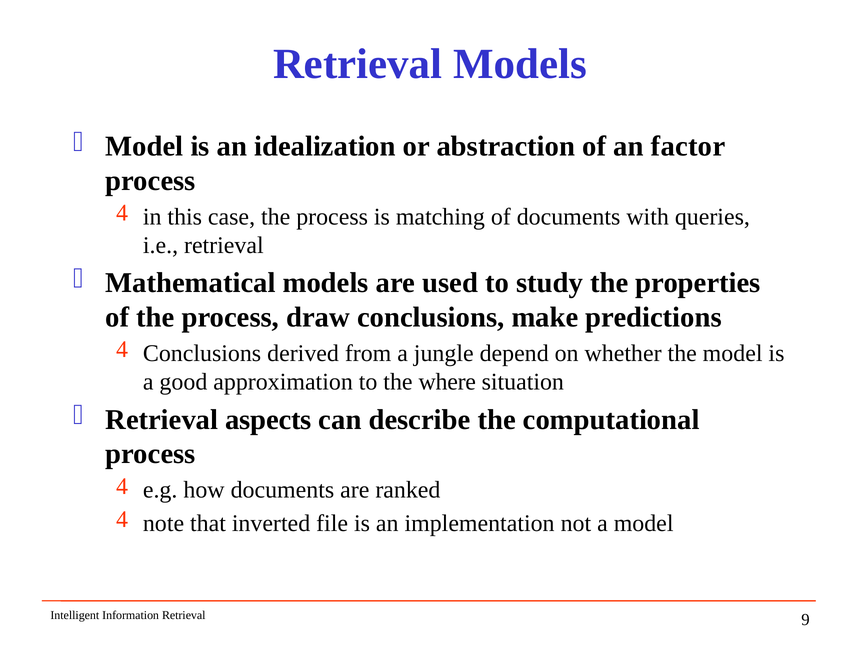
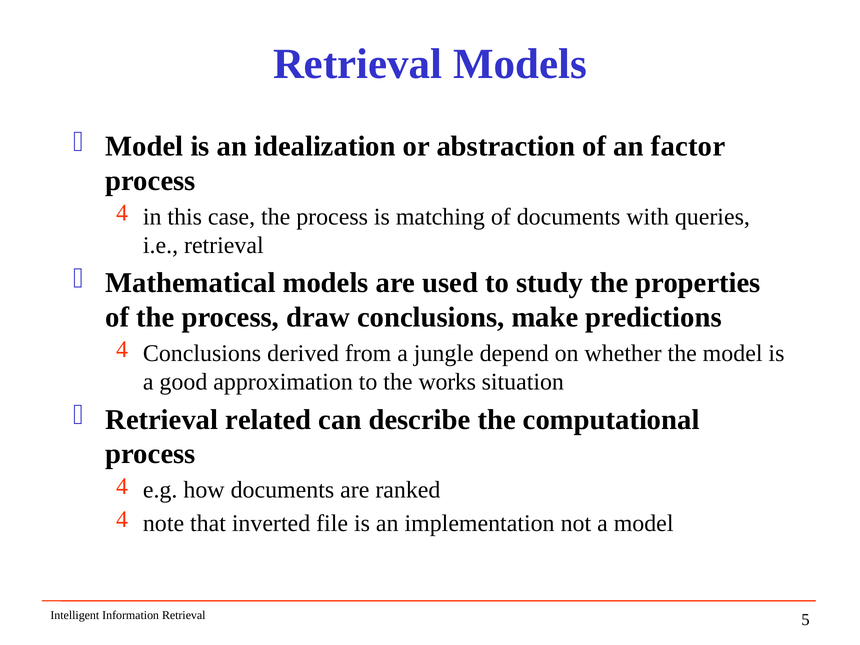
where: where -> works
aspects: aspects -> related
9: 9 -> 5
